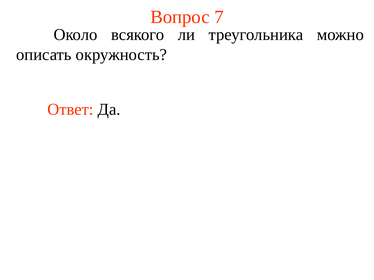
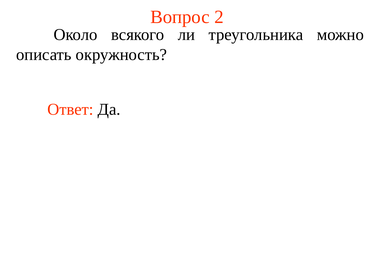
7: 7 -> 2
